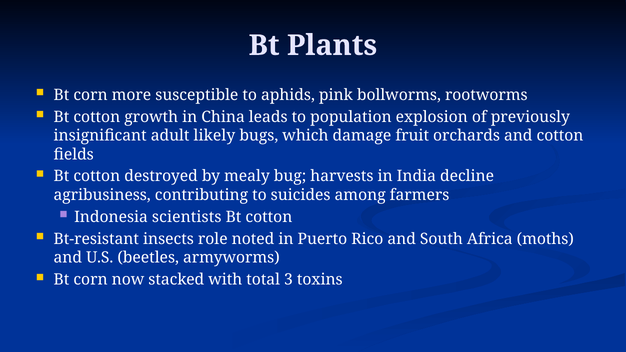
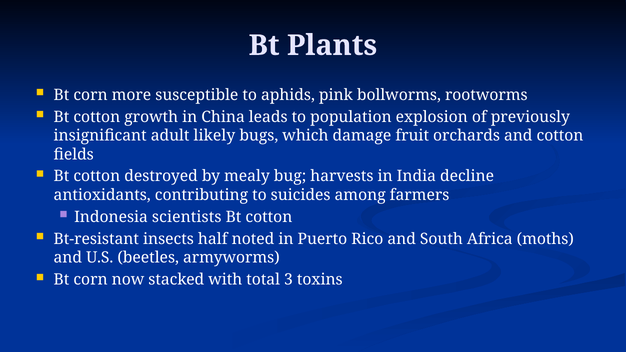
agribusiness: agribusiness -> antioxidants
role: role -> half
